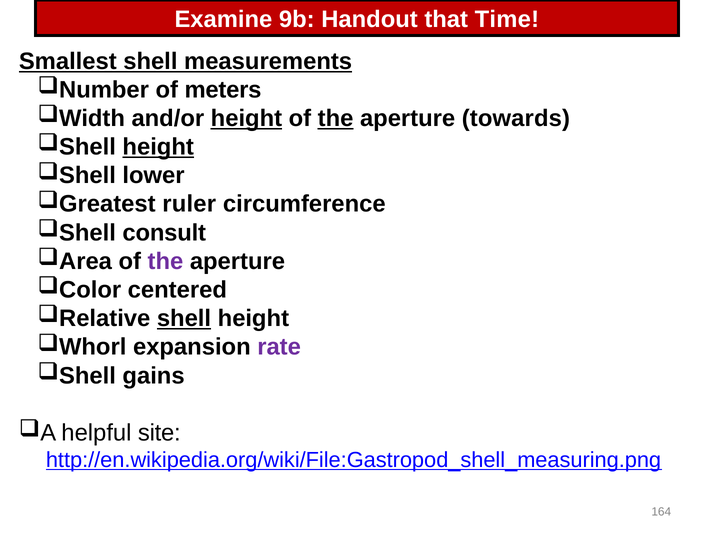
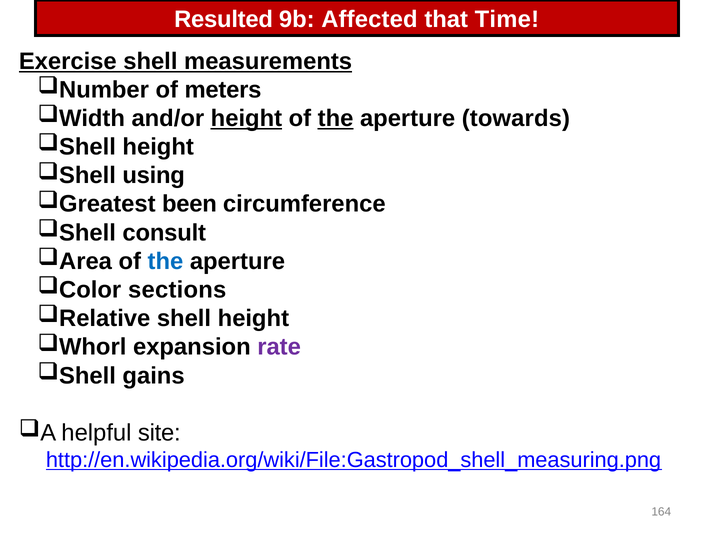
Examine: Examine -> Resulted
Handout: Handout -> Affected
Smallest: Smallest -> Exercise
height at (158, 147) underline: present -> none
lower: lower -> using
ruler: ruler -> been
the at (165, 261) colour: purple -> blue
centered: centered -> sections
shell at (184, 318) underline: present -> none
